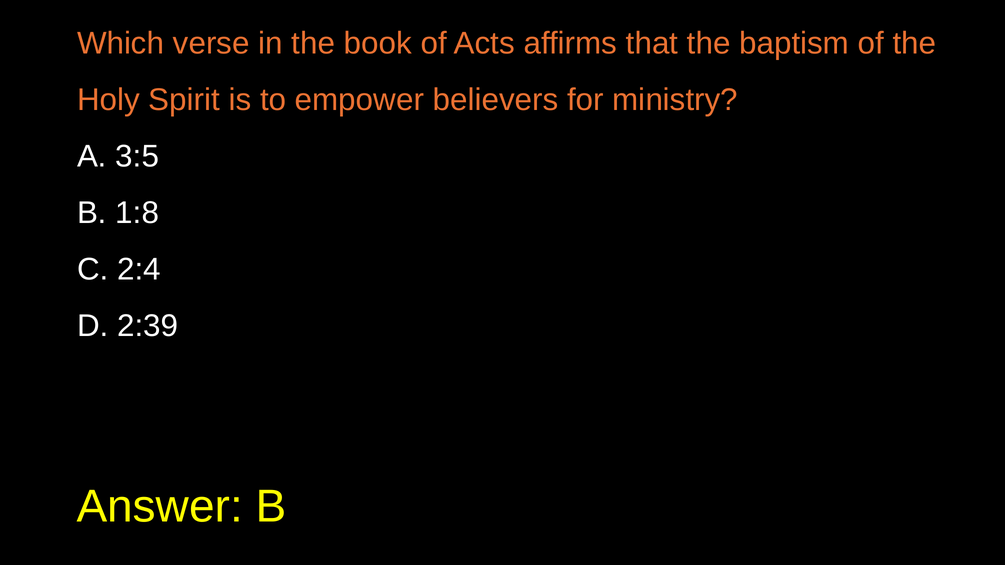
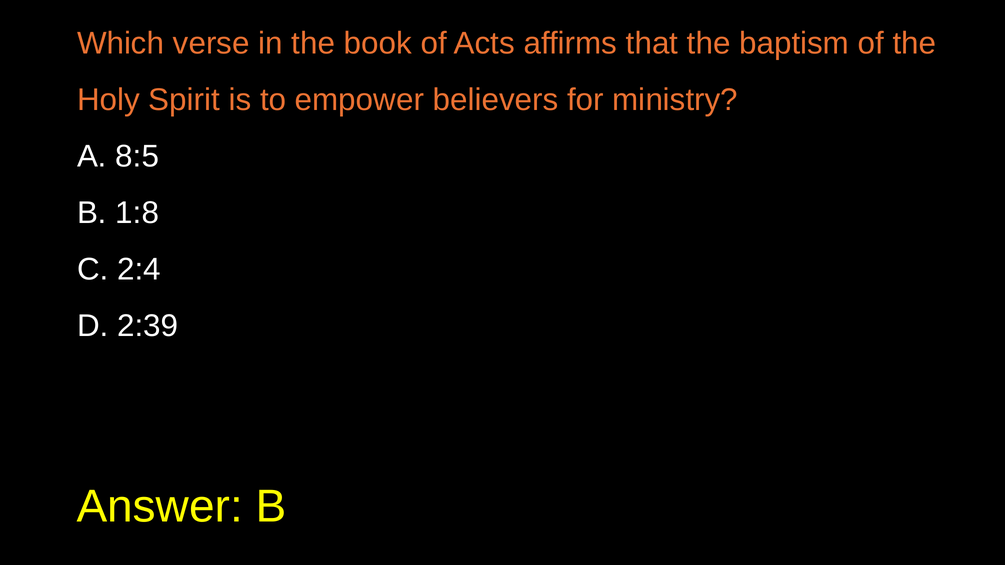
3:5: 3:5 -> 8:5
